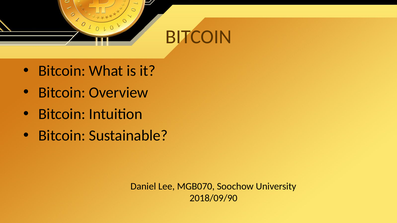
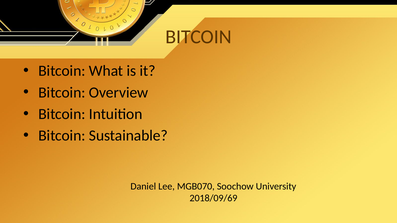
2018/09/90: 2018/09/90 -> 2018/09/69
